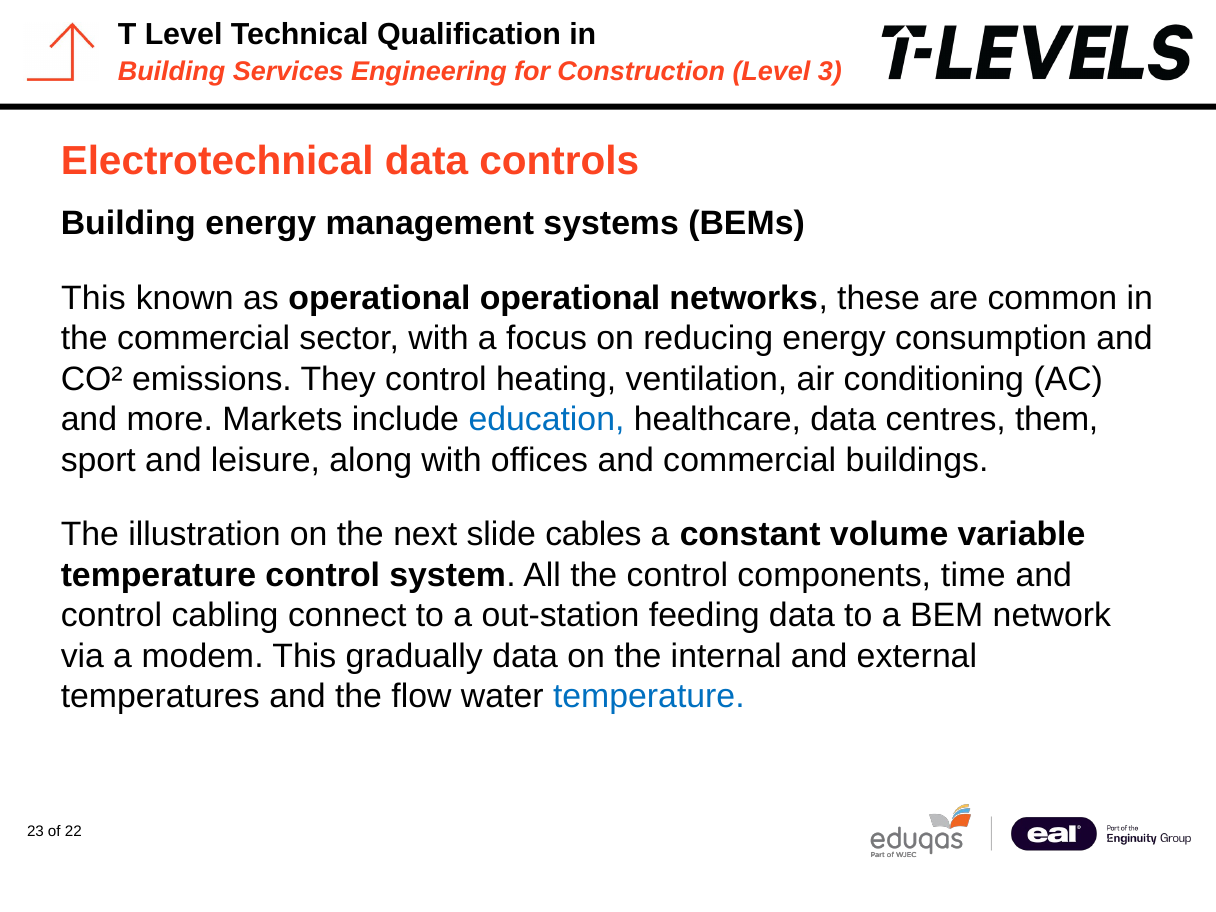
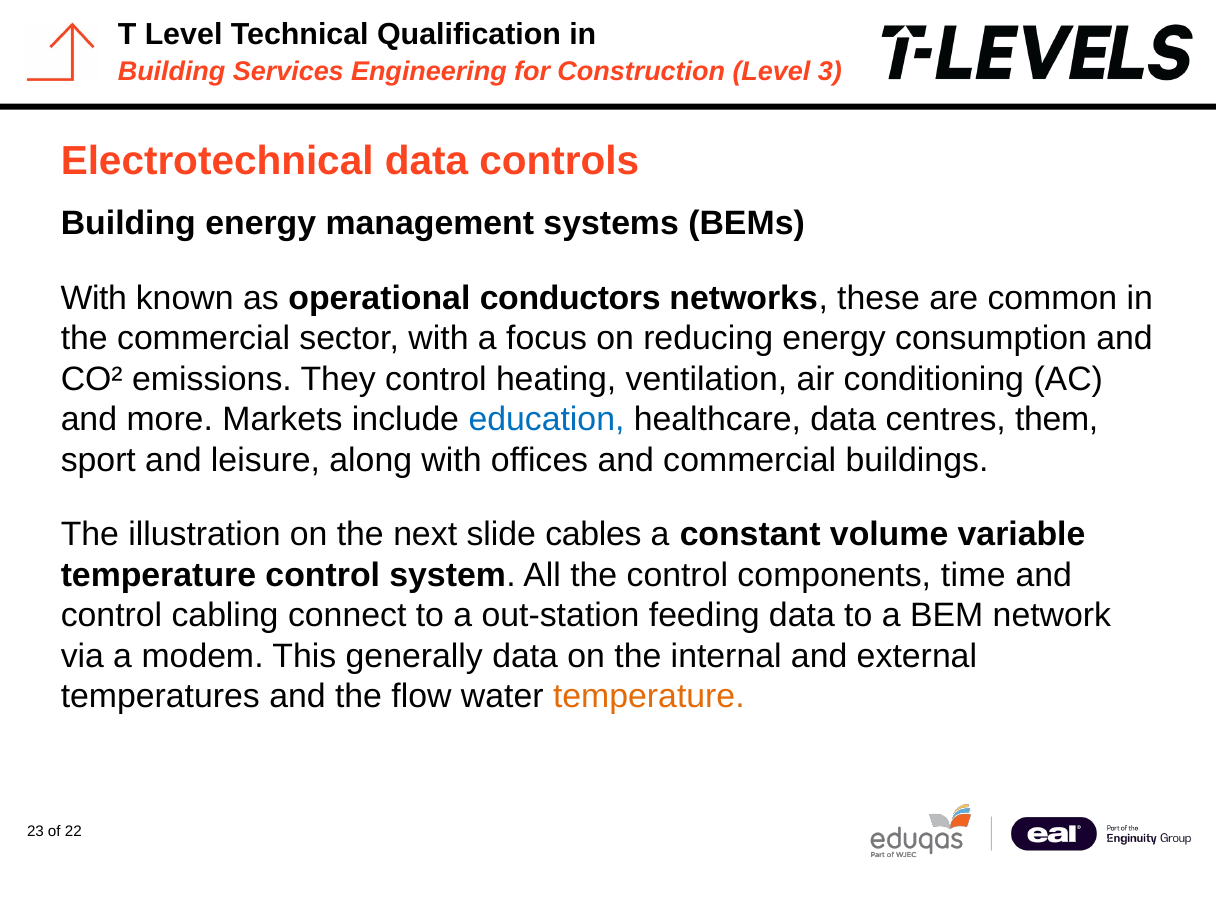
This at (93, 298): This -> With
operational operational: operational -> conductors
gradually: gradually -> generally
temperature at (649, 697) colour: blue -> orange
